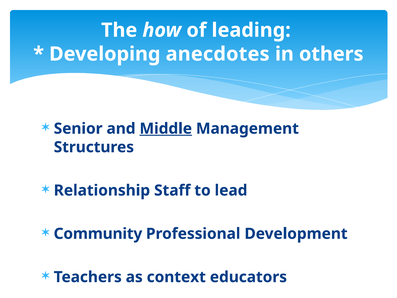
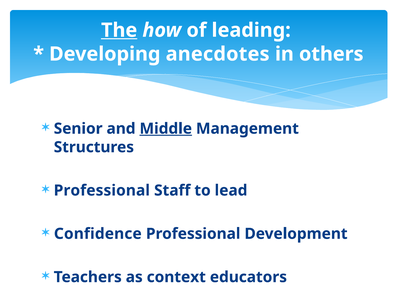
The underline: none -> present
Relationship at (102, 190): Relationship -> Professional
Community: Community -> Confidence
